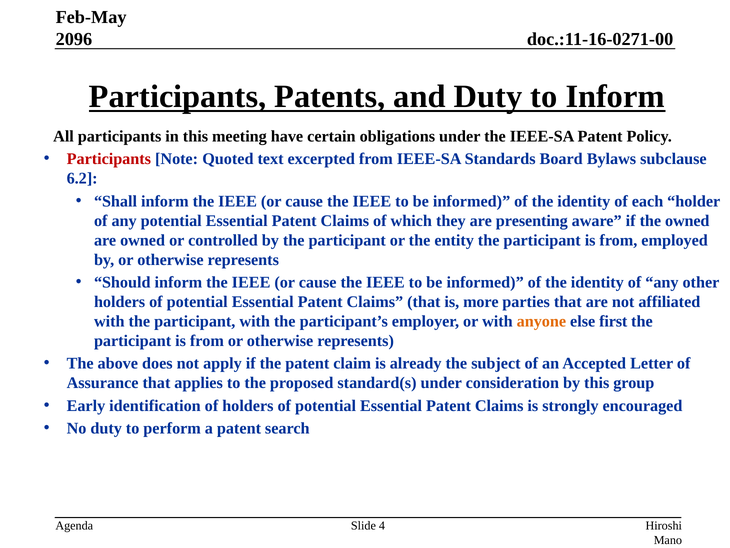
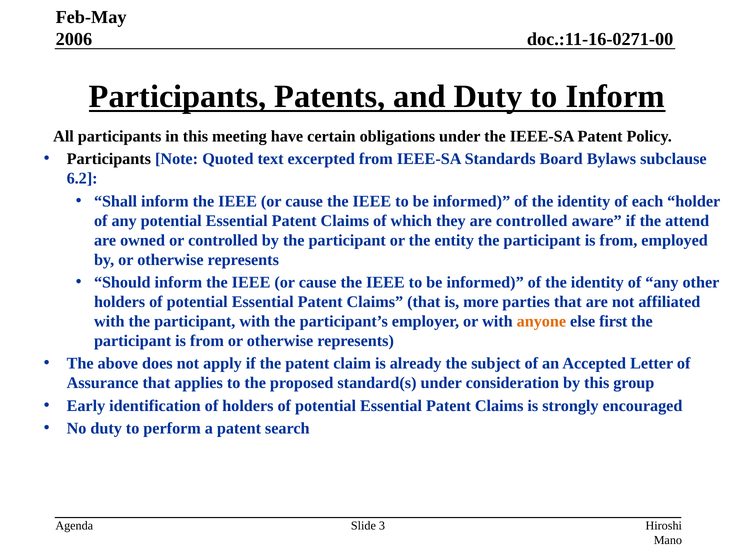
2096: 2096 -> 2006
Participants at (109, 159) colour: red -> black
are presenting: presenting -> controlled
the owned: owned -> attend
4: 4 -> 3
